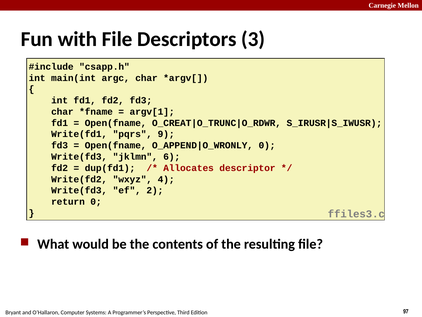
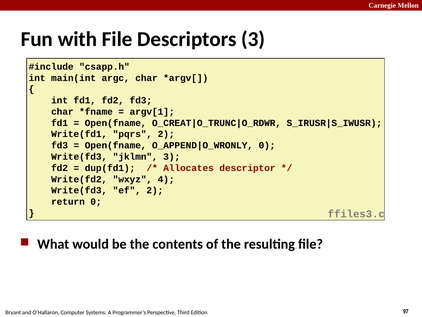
pqrs 9: 9 -> 2
jklmn 6: 6 -> 3
